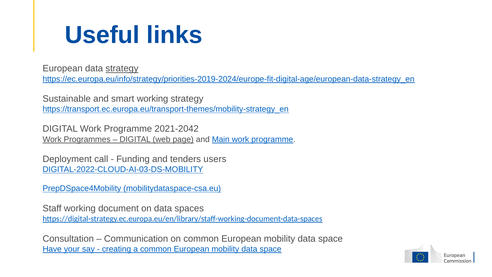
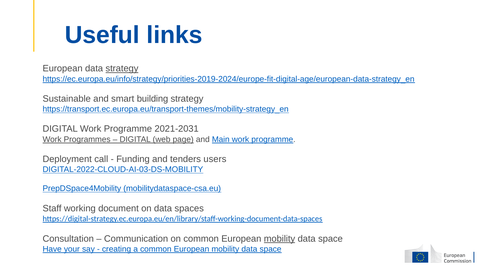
smart working: working -> building
2021-2042: 2021-2042 -> 2021-2031
mobility at (279, 238) underline: none -> present
